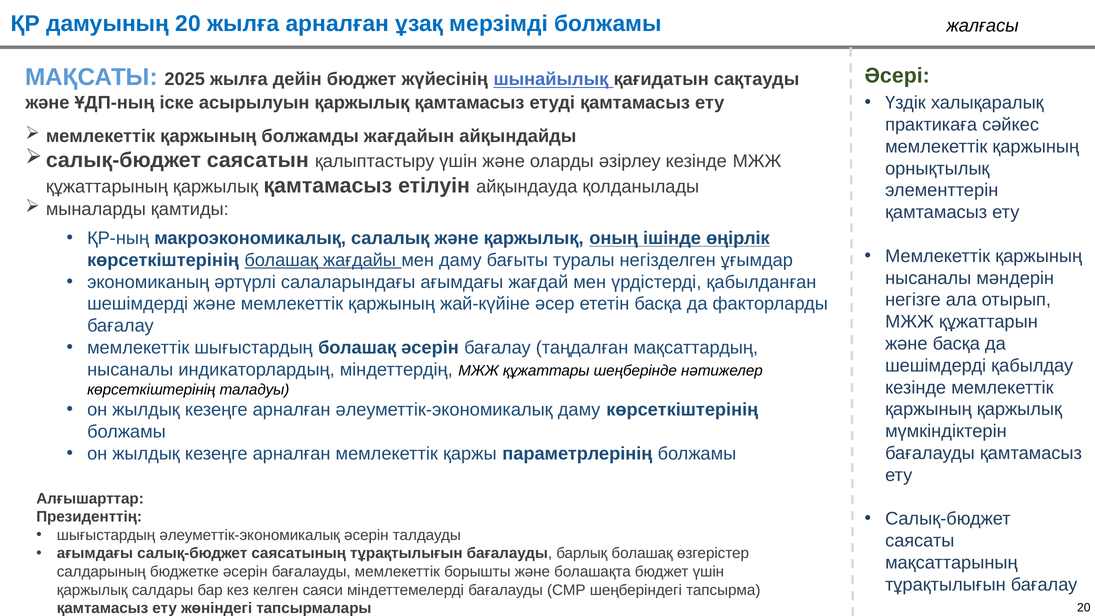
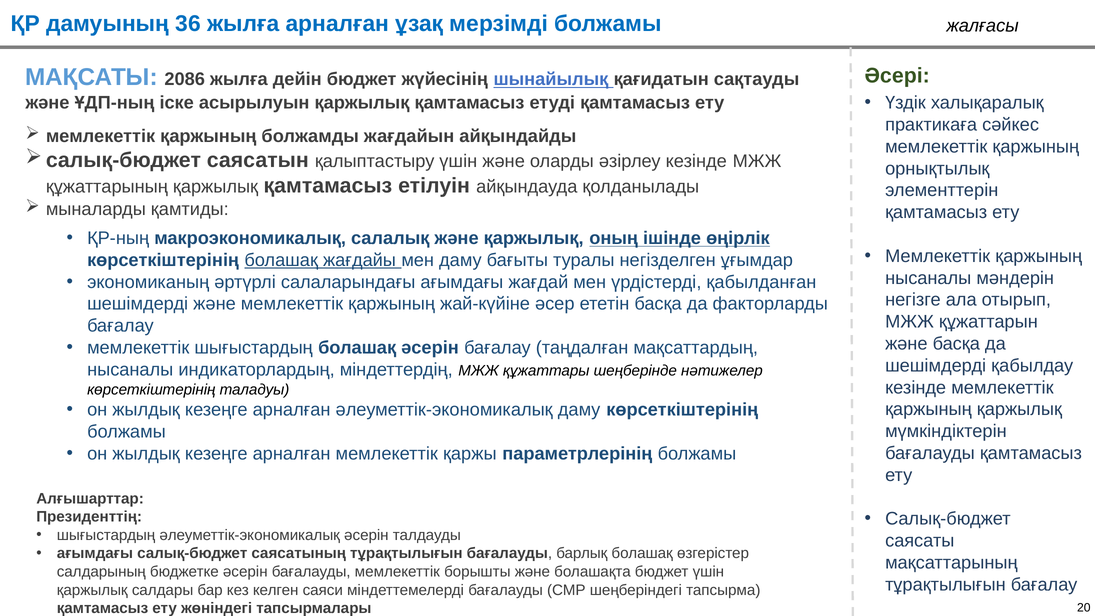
дамуының 20: 20 -> 36
2025: 2025 -> 2086
